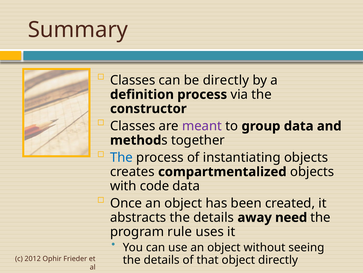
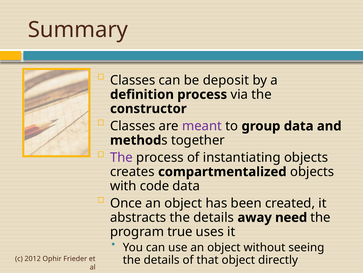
be directly: directly -> deposit
The at (121, 157) colour: blue -> purple
rule: rule -> true
